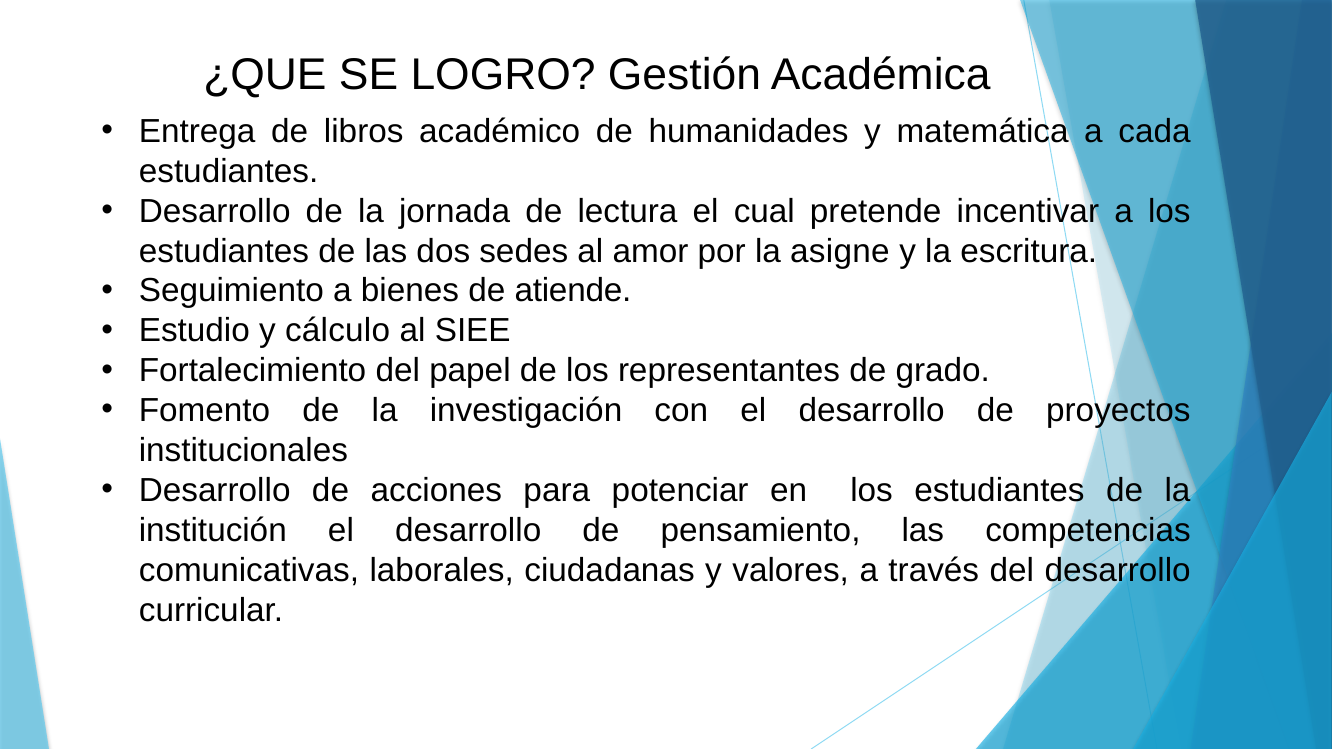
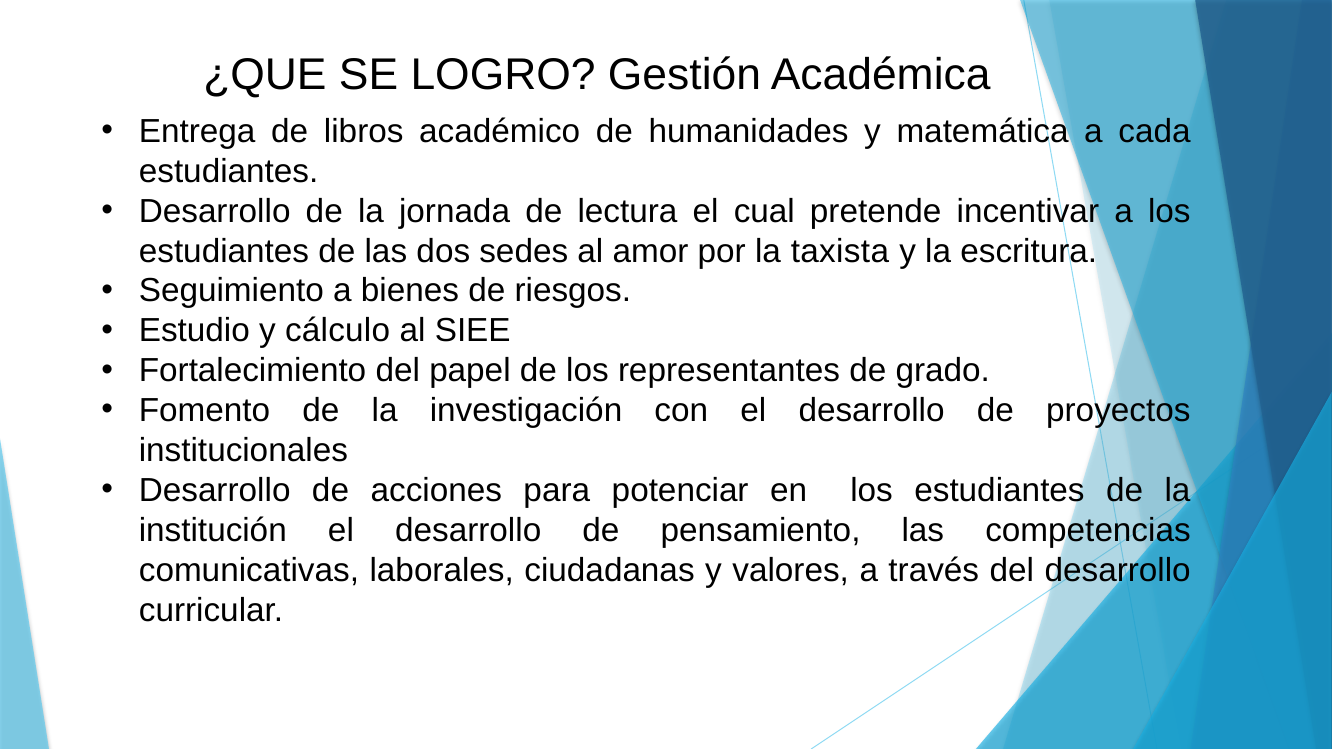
asigne: asigne -> taxista
atiende: atiende -> riesgos
